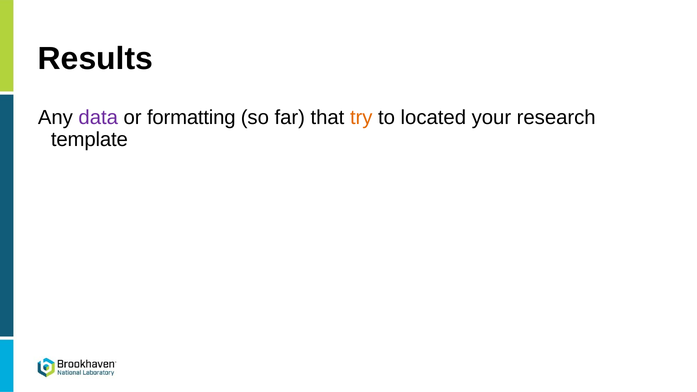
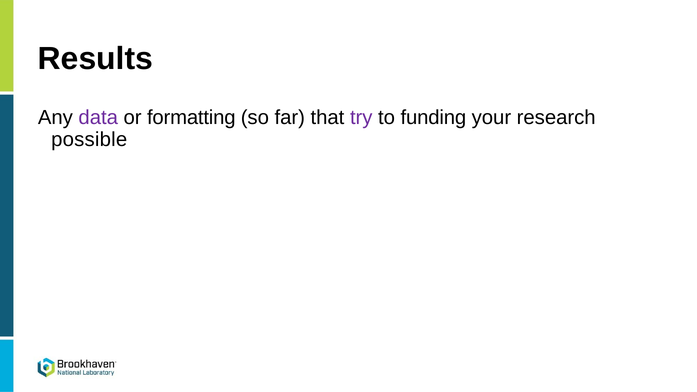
try colour: orange -> purple
located: located -> funding
template: template -> possible
